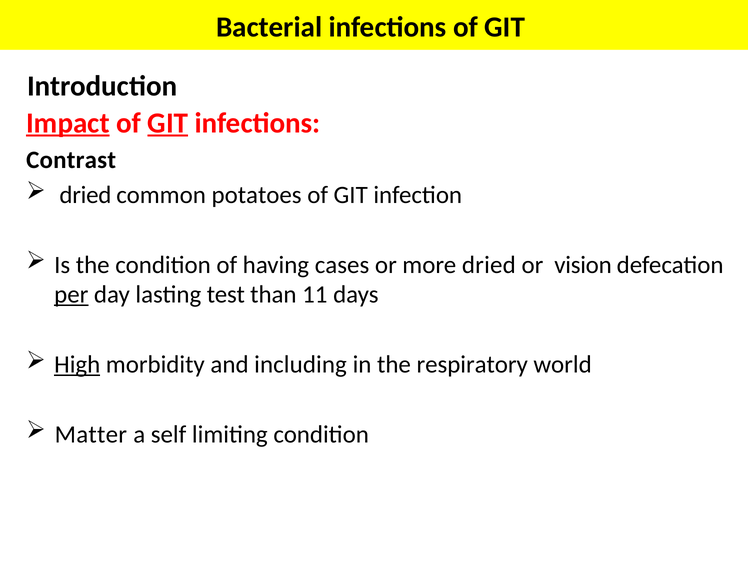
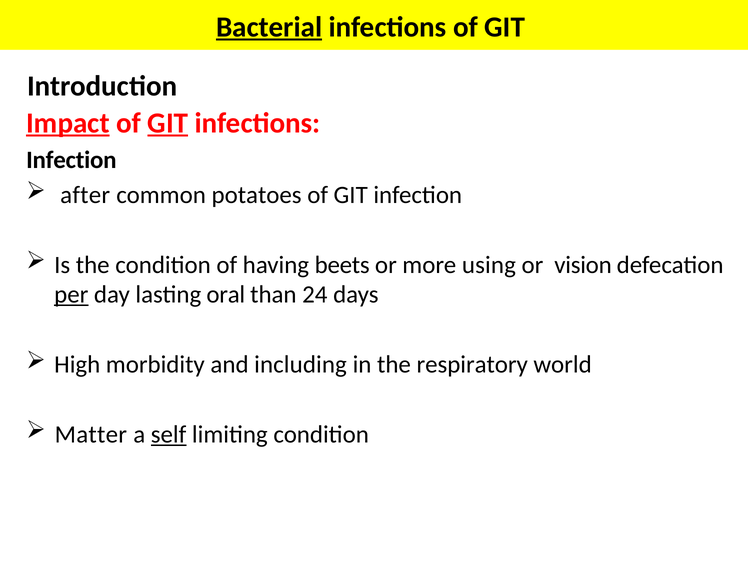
Bacterial underline: none -> present
Contrast at (71, 160): Contrast -> Infection
dried at (85, 195): dried -> after
cases: cases -> beets
more dried: dried -> using
test: test -> oral
11: 11 -> 24
High underline: present -> none
self underline: none -> present
